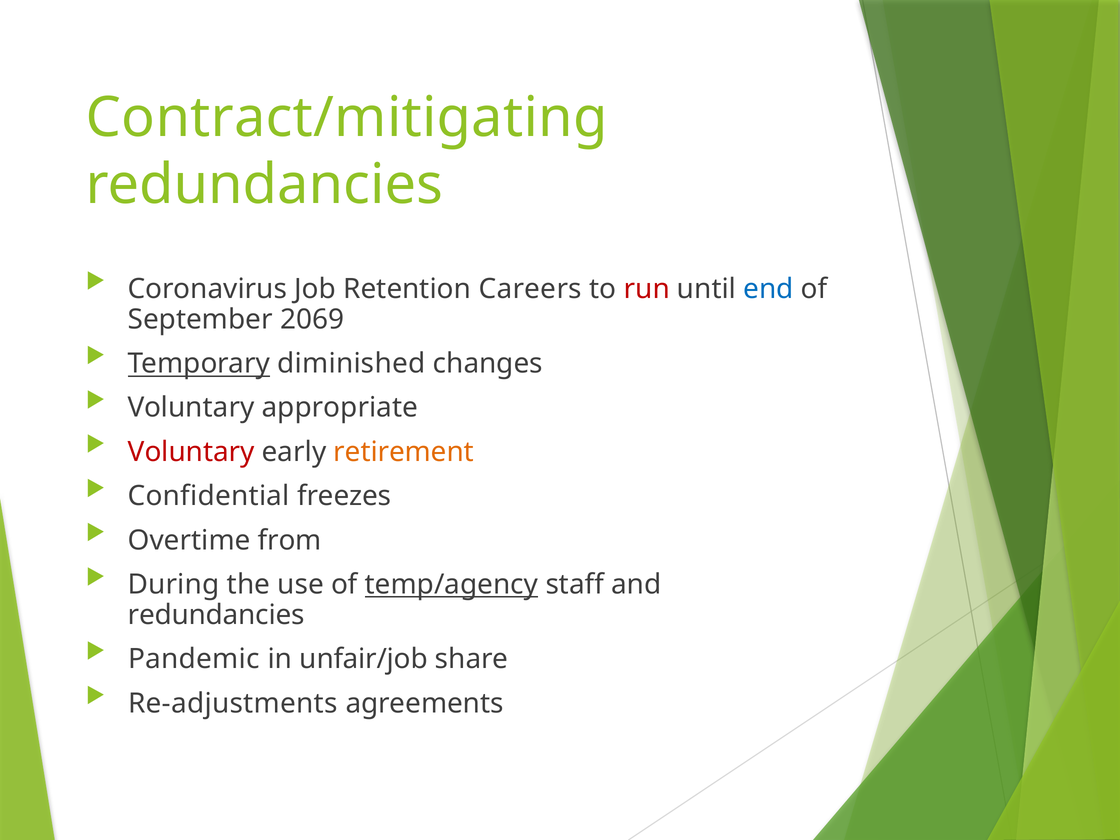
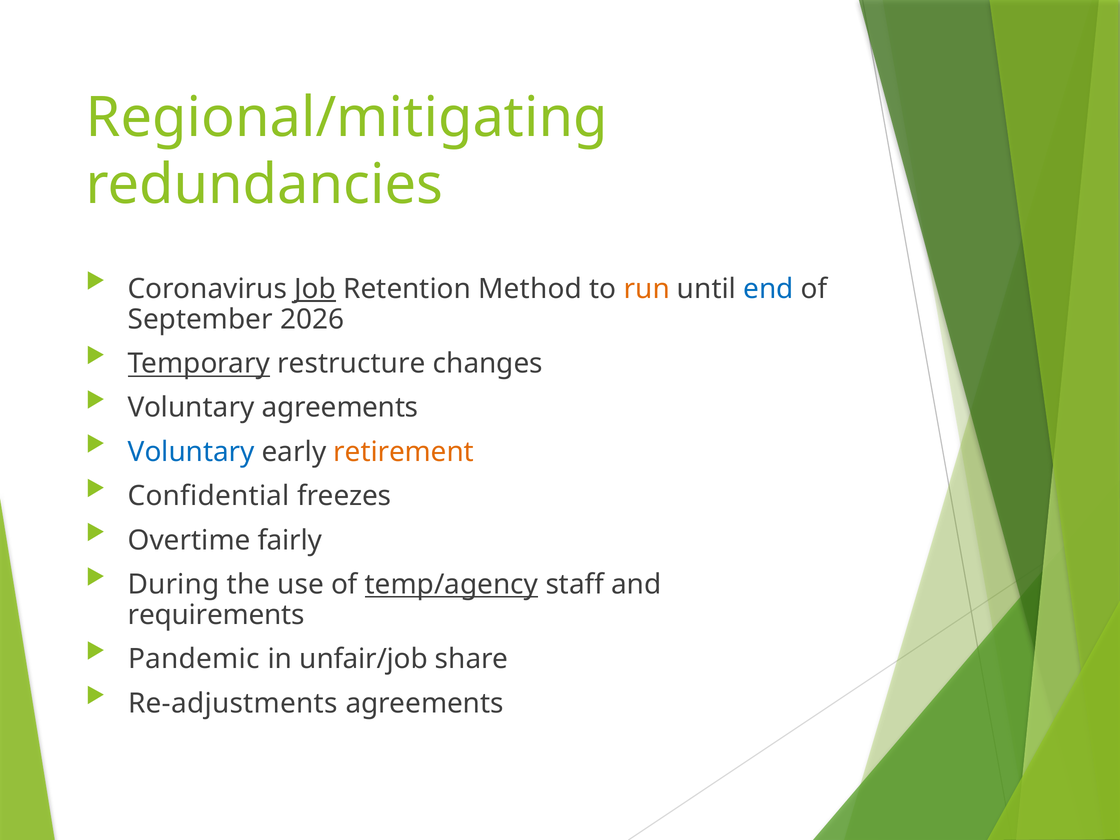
Contract/mitigating: Contract/mitigating -> Regional/mitigating
Job underline: none -> present
Careers: Careers -> Method
run colour: red -> orange
2069: 2069 -> 2026
diminished: diminished -> restructure
Voluntary appropriate: appropriate -> agreements
Voluntary at (191, 452) colour: red -> blue
from: from -> fairly
redundancies at (216, 615): redundancies -> requirements
